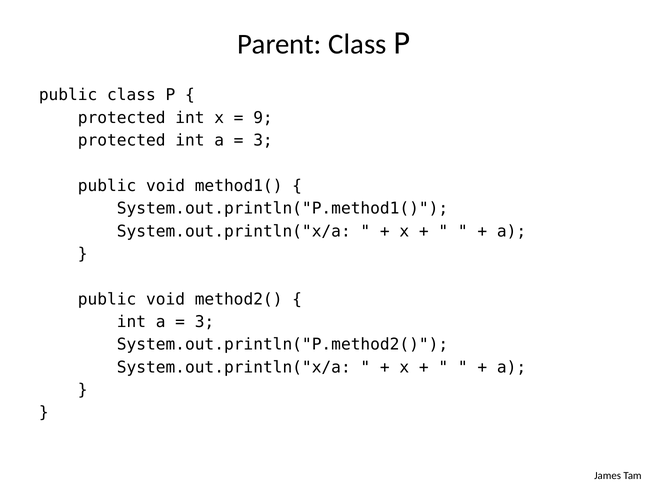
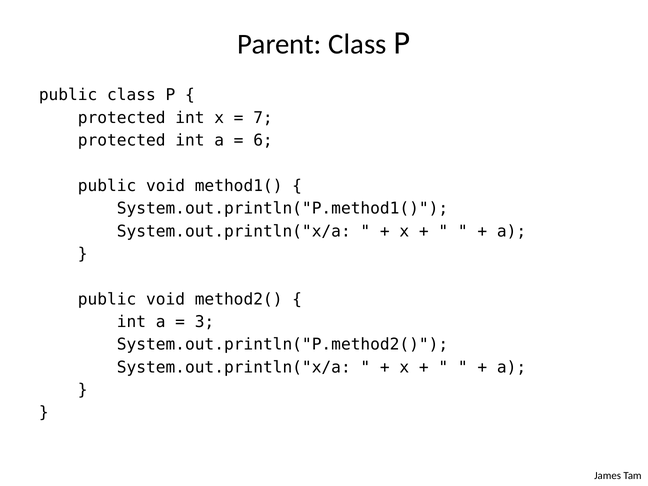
9: 9 -> 7
3 at (263, 140): 3 -> 6
